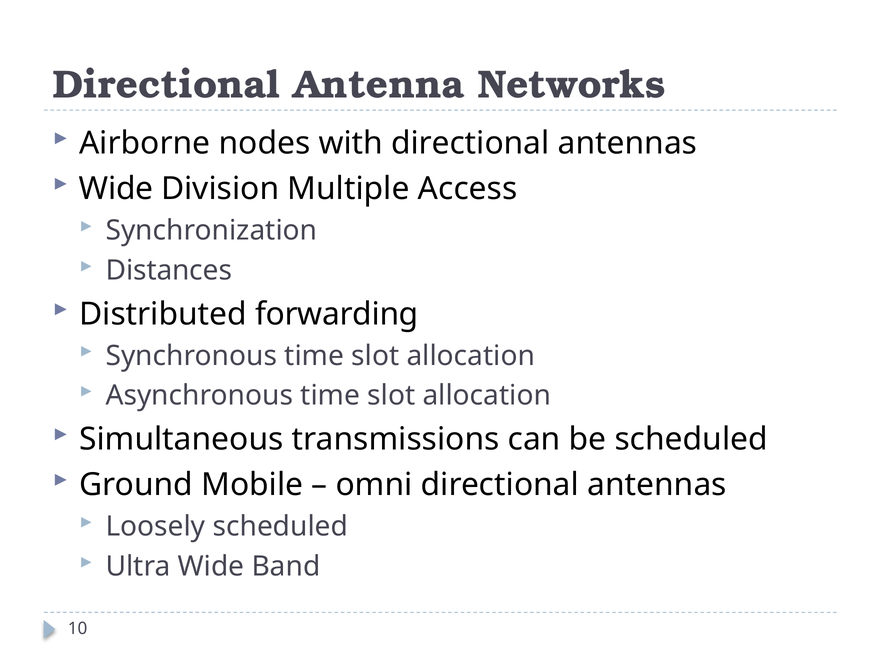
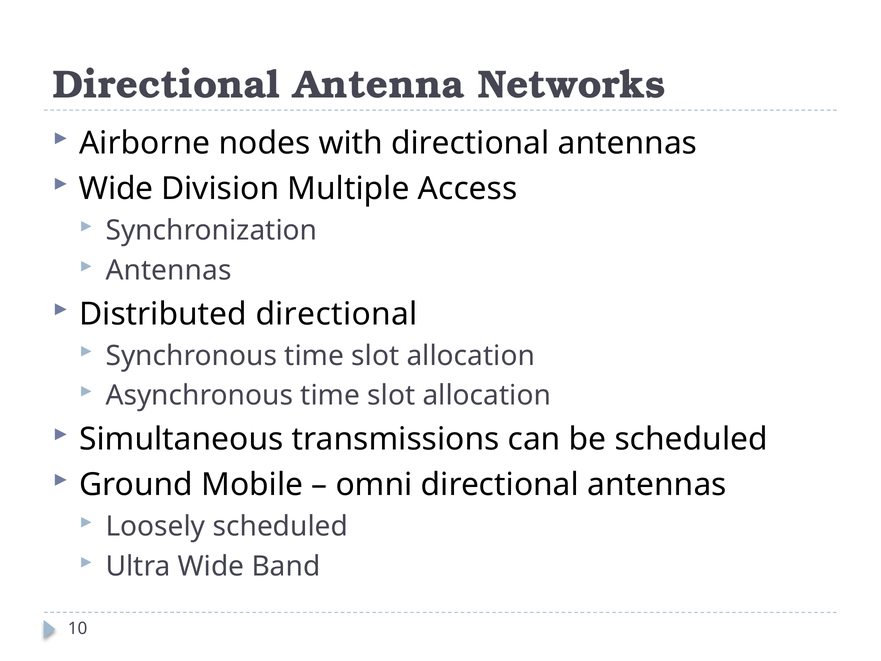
Distances at (169, 270): Distances -> Antennas
Distributed forwarding: forwarding -> directional
